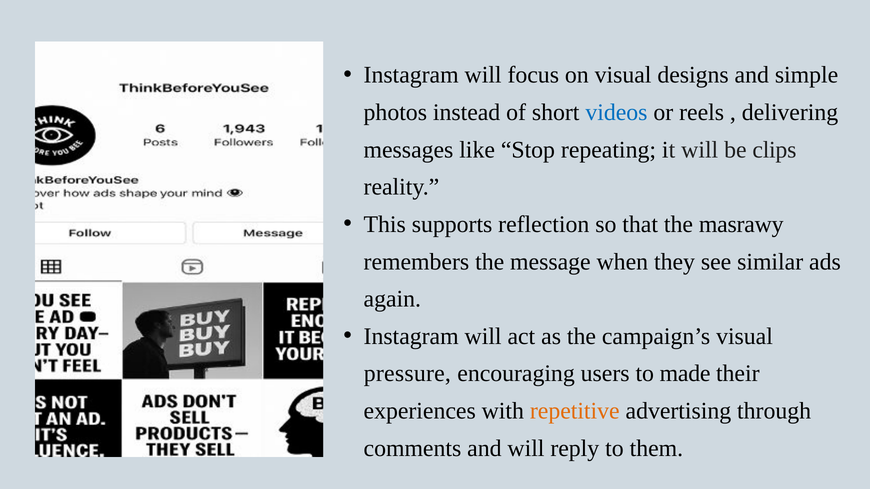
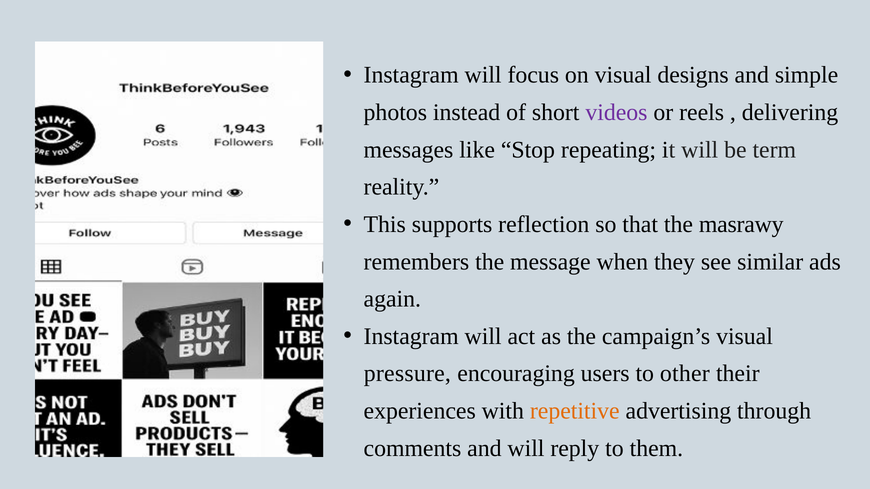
videos colour: blue -> purple
clips: clips -> term
made: made -> other
